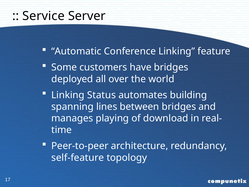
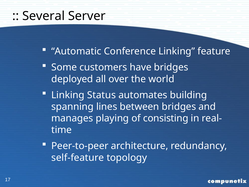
Service: Service -> Several
download: download -> consisting
